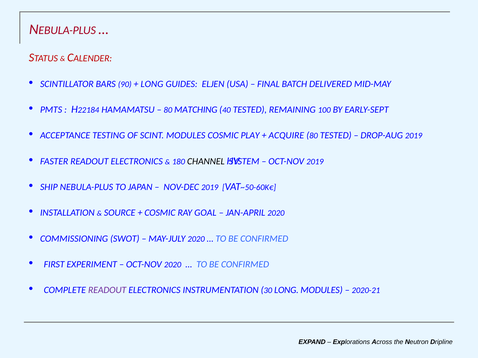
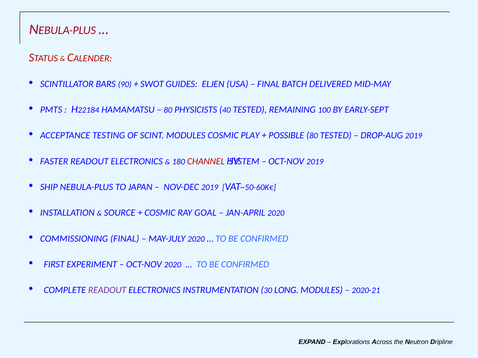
LONG at (152, 84): LONG -> SWOT
MATCHING: MATCHING -> PHYSICISTS
ACQUIRE: ACQUIRE -> POSSIBLE
CHANNEL colour: black -> red
COMMISSIONING SWOT: SWOT -> FINAL
